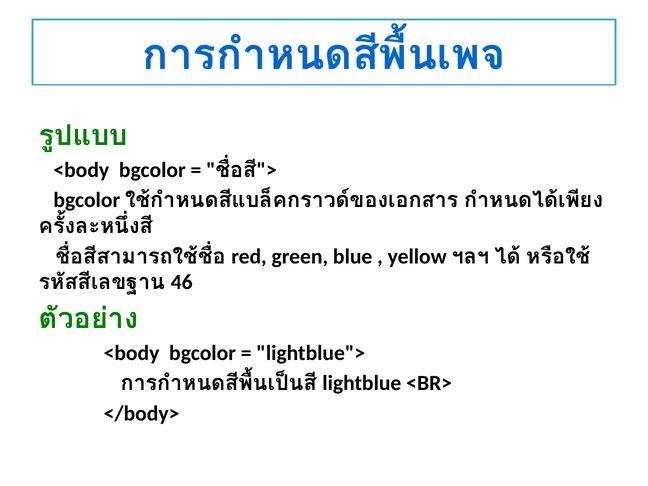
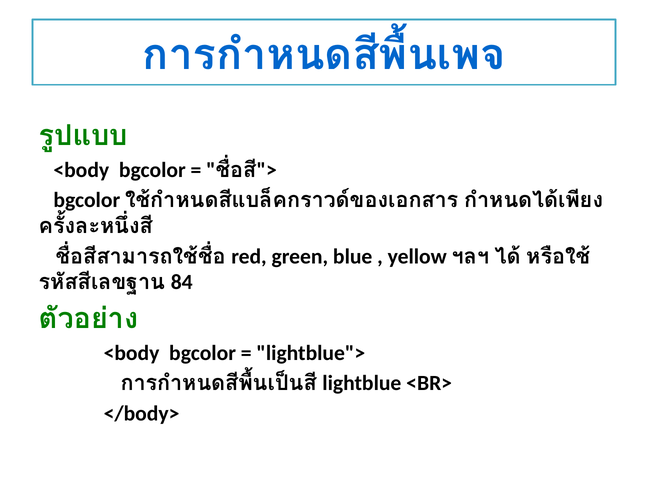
46: 46 -> 84
